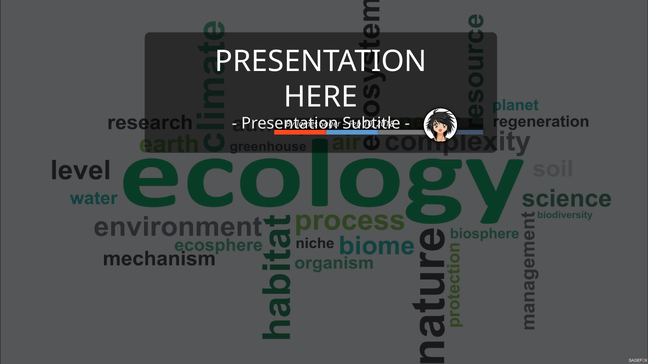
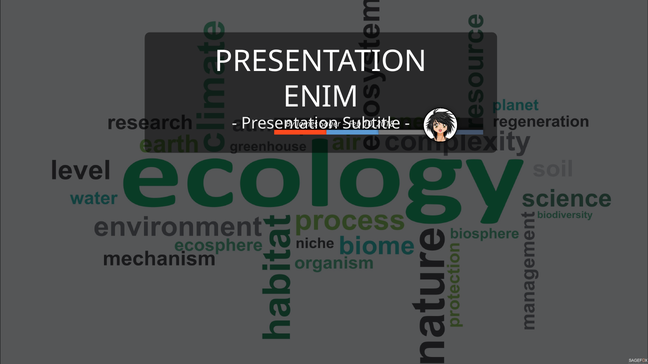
HERE: HERE -> ENIM
